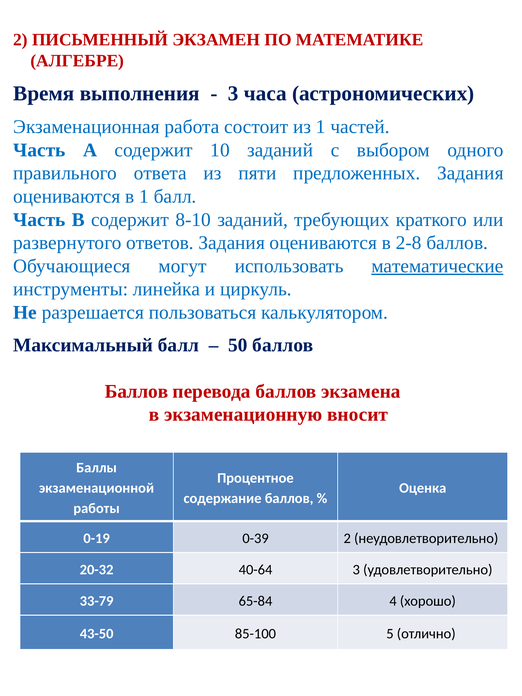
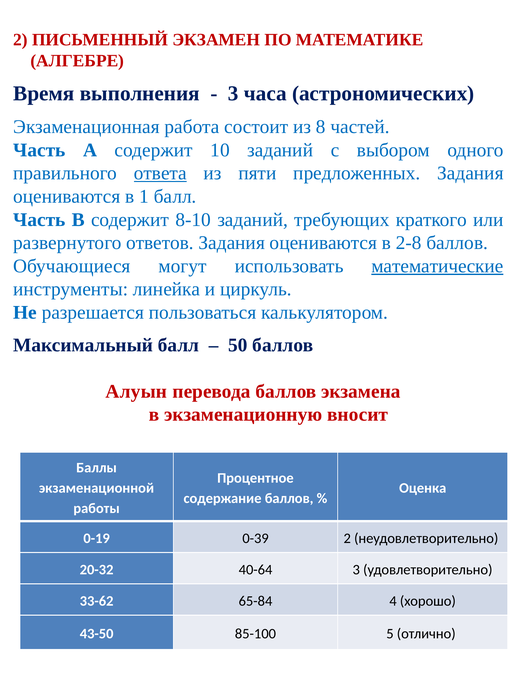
из 1: 1 -> 8
ответа underline: none -> present
Баллов at (137, 391): Баллов -> Алуын
33-79: 33-79 -> 33-62
